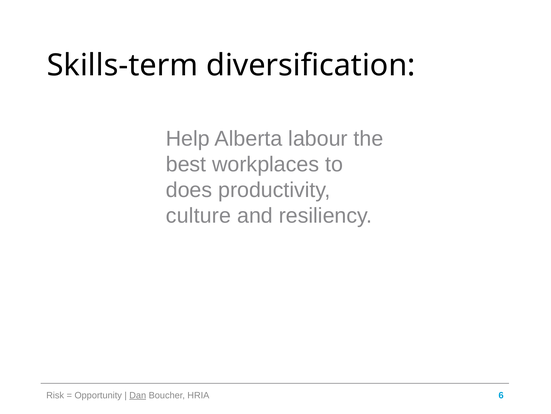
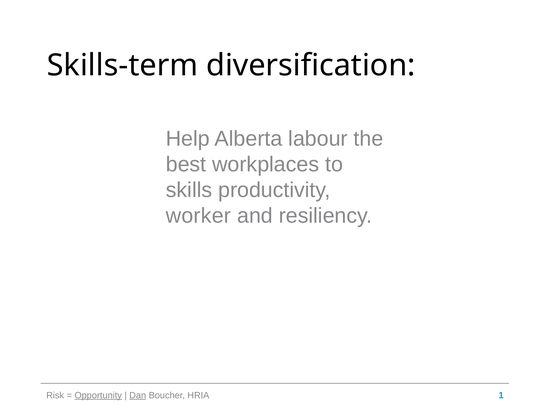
does: does -> skills
culture: culture -> worker
Opportunity underline: none -> present
6: 6 -> 1
